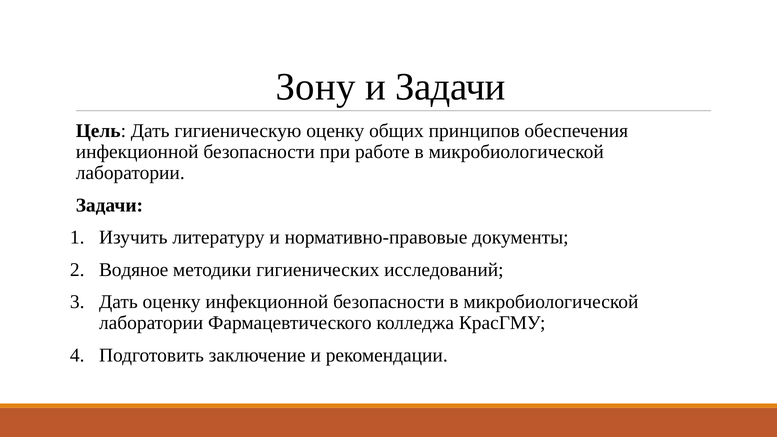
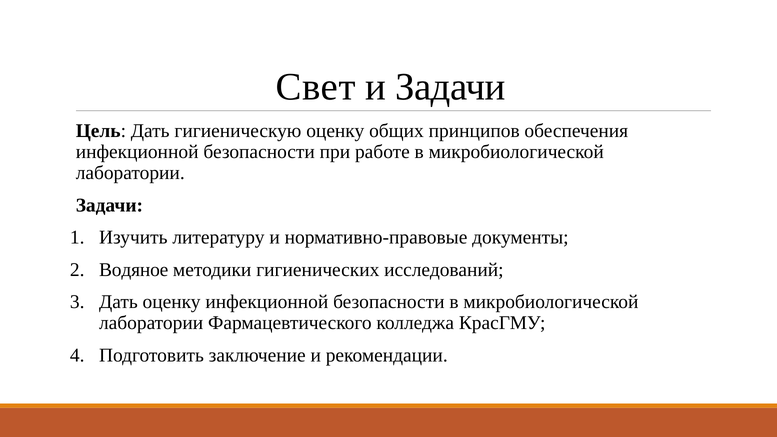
Зону: Зону -> Свет
